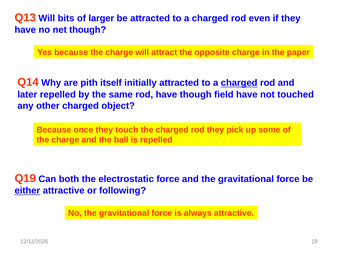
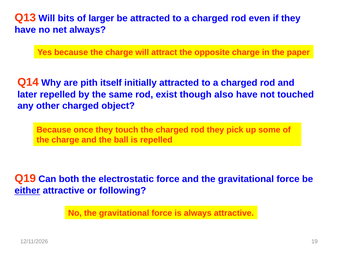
net though: though -> always
charged at (239, 83) underline: present -> none
rod have: have -> exist
field: field -> also
